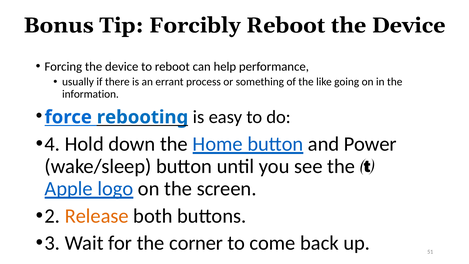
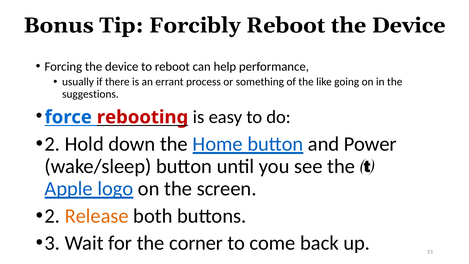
information: information -> suggestions
rebooting colour: blue -> red
4 at (52, 144): 4 -> 2
